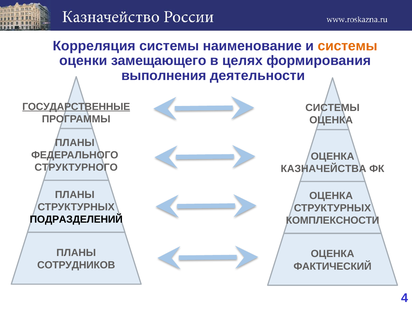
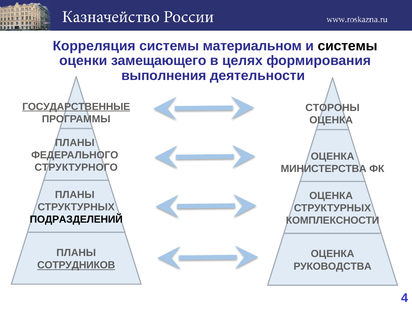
наименование: наименование -> материальном
системы at (348, 46) colour: orange -> black
СИСТЕМЫ at (333, 108): СИСТЕМЫ -> СТОРОНЫ
КАЗНАЧЕЙСТВА: КАЗНАЧЕЙСТВА -> МИНИСТЕРСТВА
СОТРУДНИКОВ underline: none -> present
ФАКТИЧЕСКИЙ: ФАКТИЧЕСКИЙ -> РУКОВОДСТВА
